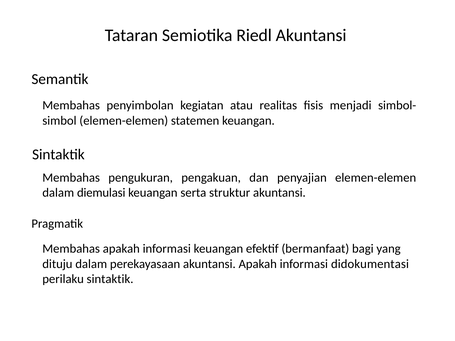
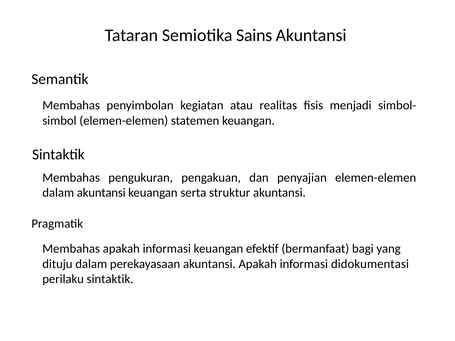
Riedl: Riedl -> Sains
dalam diemulasi: diemulasi -> akuntansi
